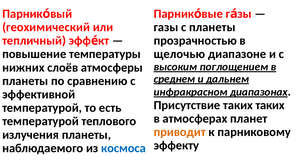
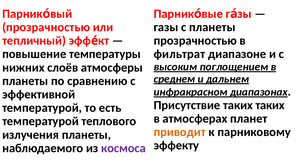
геохимический at (46, 27): геохимический -> прозрачностью
щелочью: щелочью -> фильтрат
космоса colour: blue -> purple
